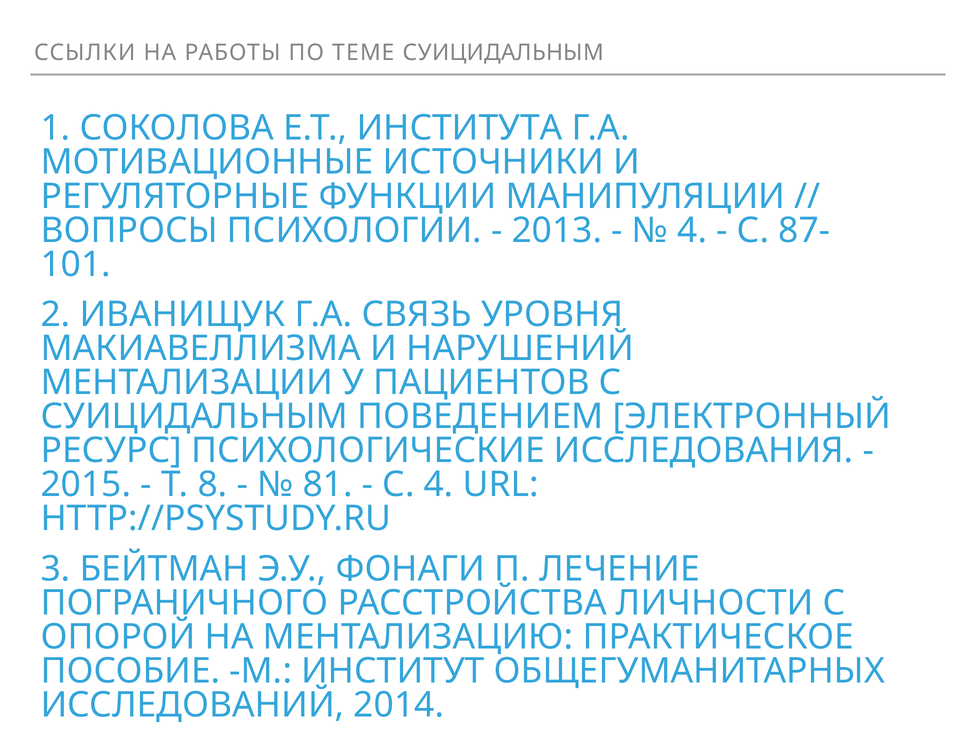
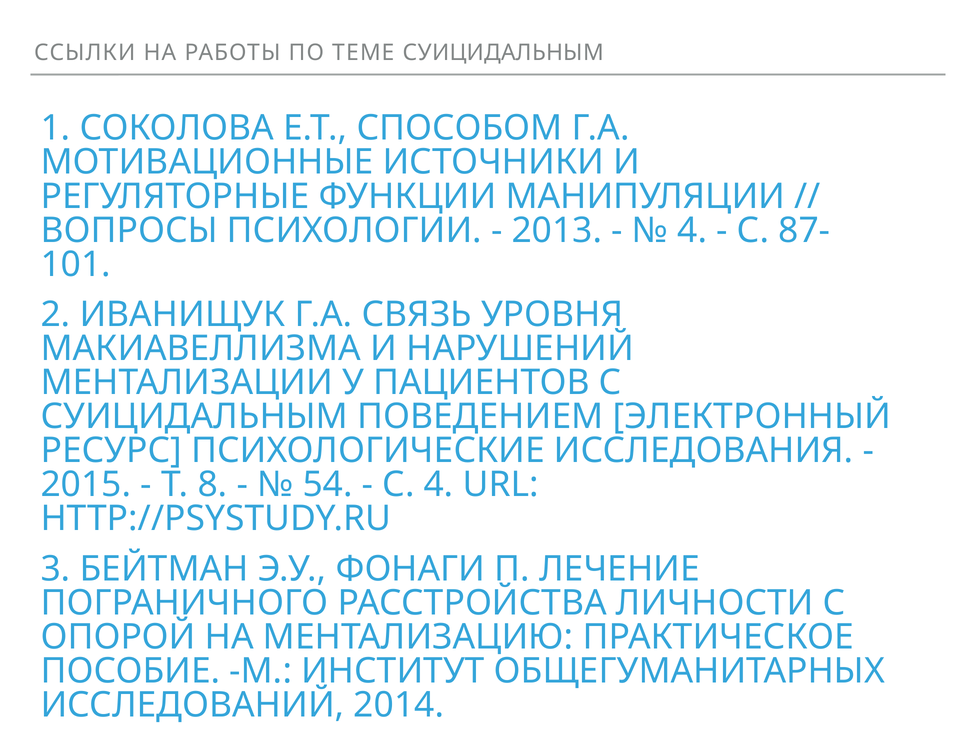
ИНСТИТУТА: ИНСТИТУТА -> СПОСОБОМ
81: 81 -> 54
